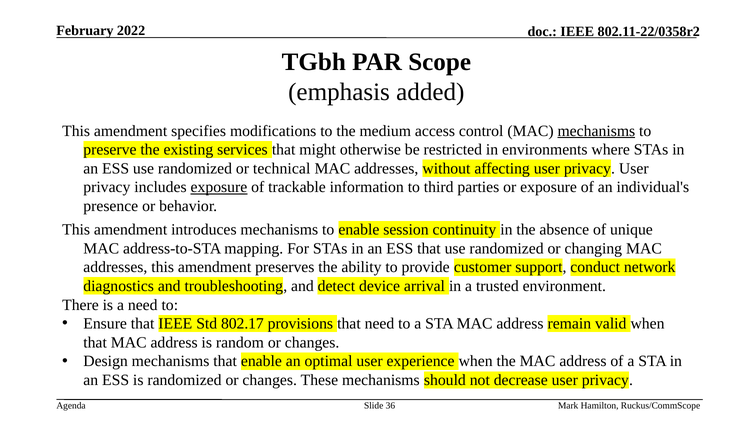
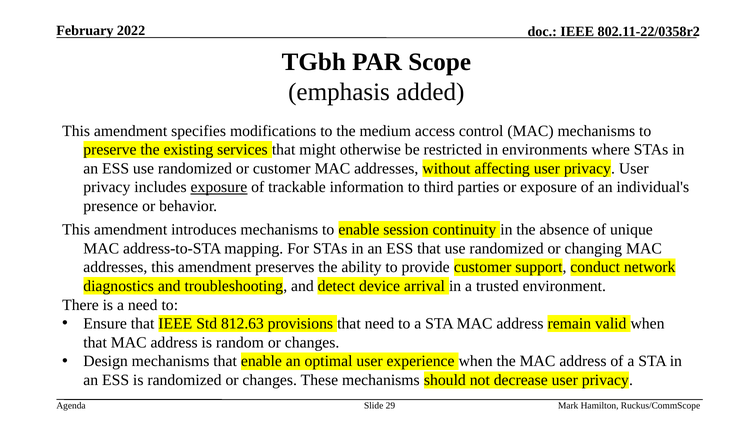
mechanisms at (596, 131) underline: present -> none
or technical: technical -> customer
802.17: 802.17 -> 812.63
36: 36 -> 29
